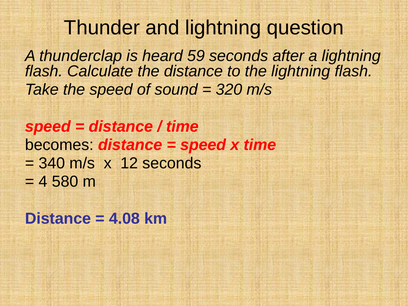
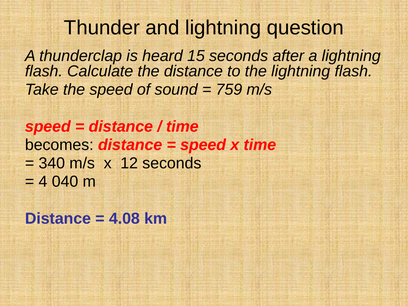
59: 59 -> 15
320: 320 -> 759
580: 580 -> 040
